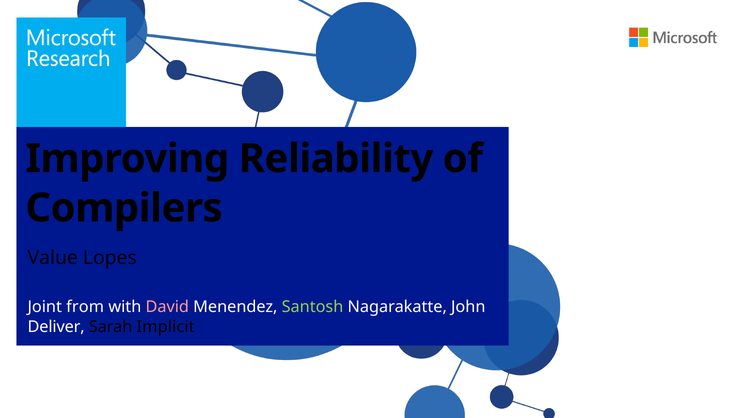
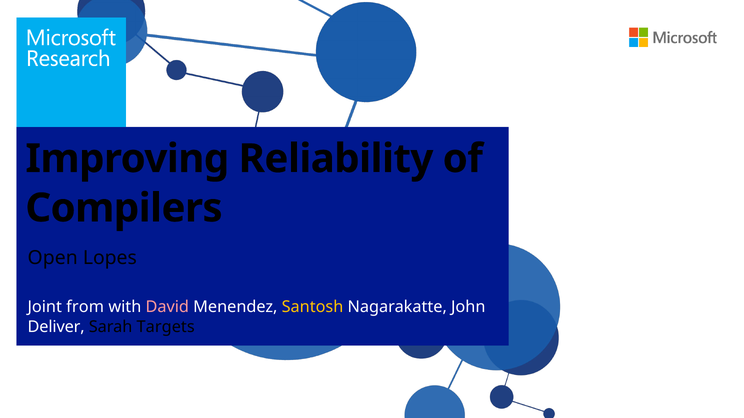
Value: Value -> Open
Santosh colour: light green -> yellow
Implicit: Implicit -> Targets
